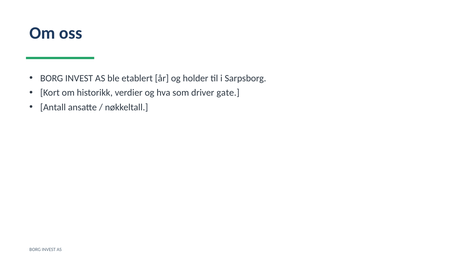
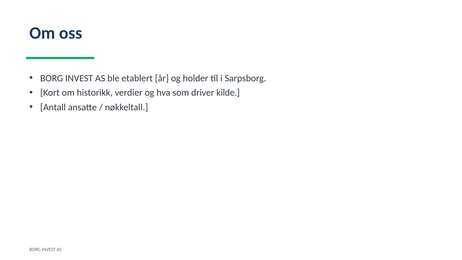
gate: gate -> kilde
